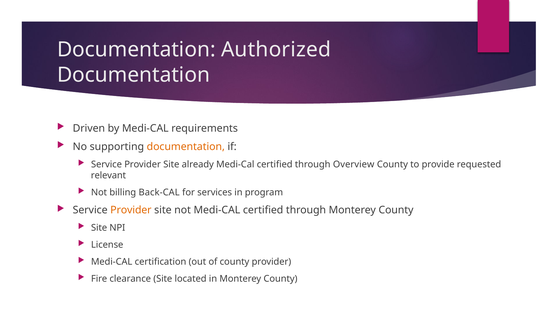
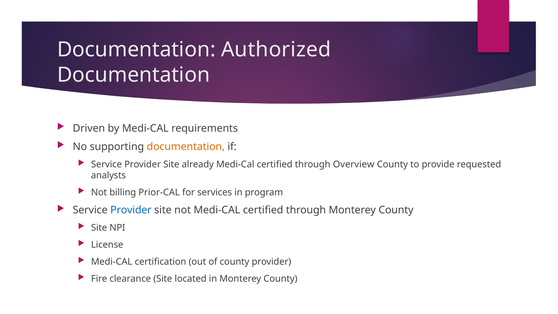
relevant: relevant -> analysts
Back-CAL: Back-CAL -> Prior-CAL
Provider at (131, 210) colour: orange -> blue
